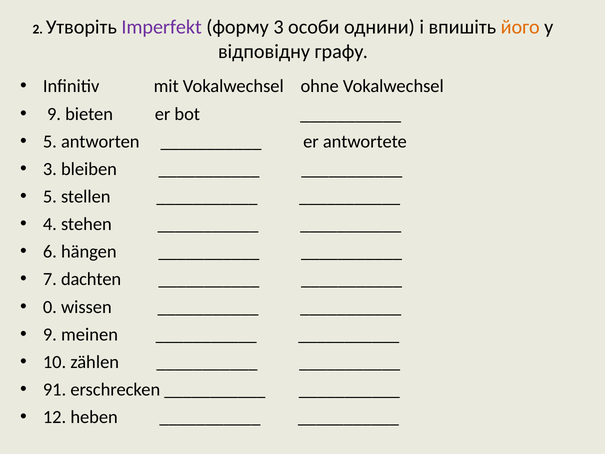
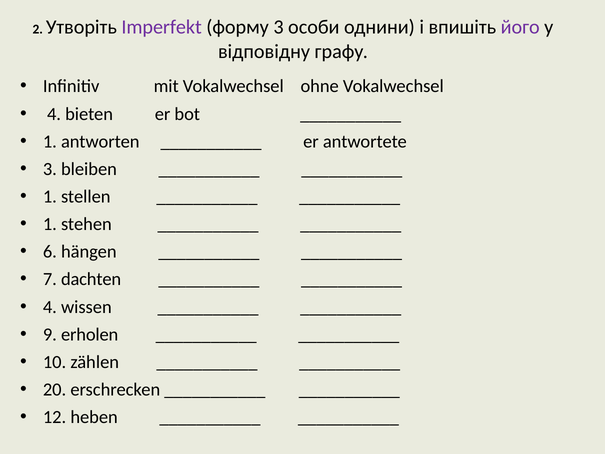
його colour: orange -> purple
9 at (54, 114): 9 -> 4
5 at (50, 141): 5 -> 1
5 at (50, 197): 5 -> 1
4 at (50, 224): 4 -> 1
0 at (50, 307): 0 -> 4
meinen: meinen -> erholen
91: 91 -> 20
